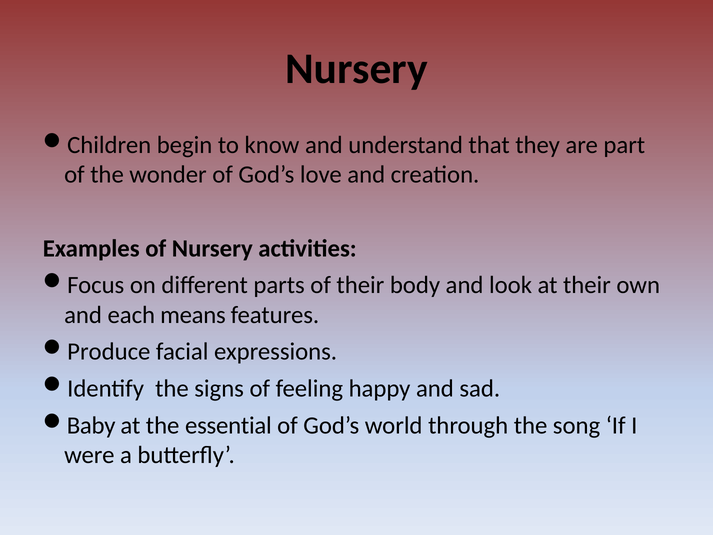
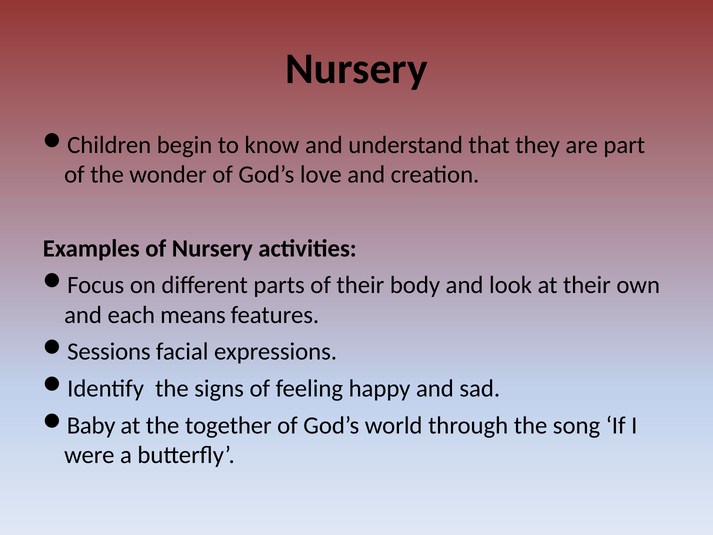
Produce: Produce -> Sessions
essential: essential -> together
